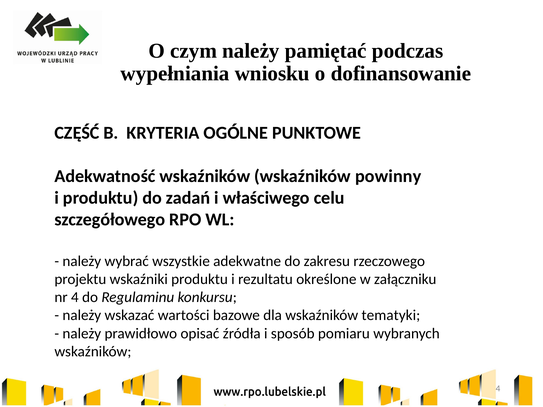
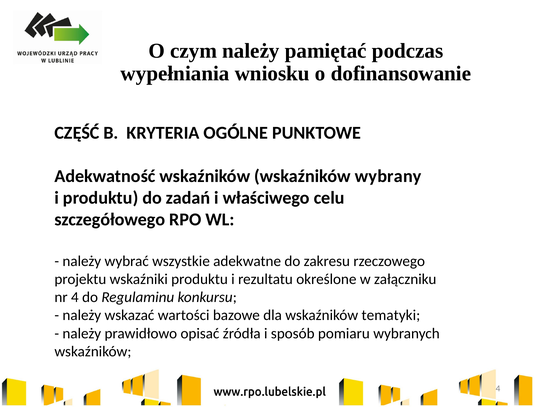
powinny: powinny -> wybrany
